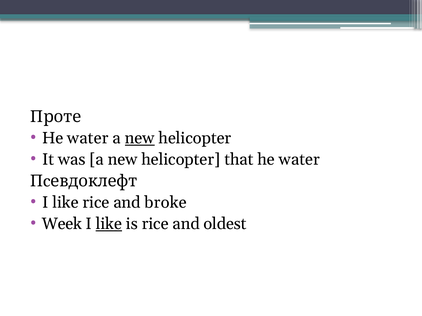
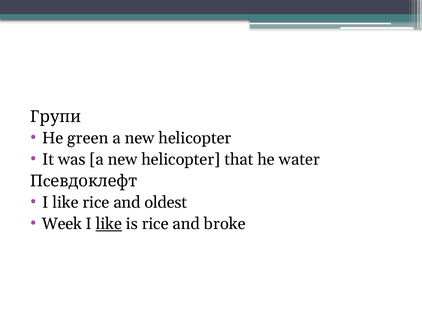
Проте: Проте -> Групи
water at (88, 138): water -> green
new at (140, 138) underline: present -> none
broke: broke -> oldest
oldest: oldest -> broke
